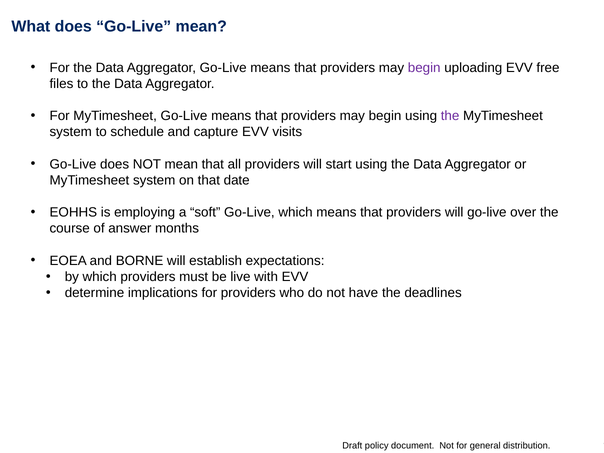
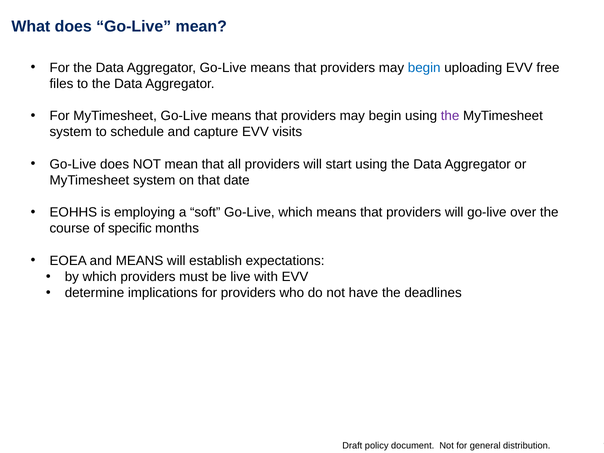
begin at (424, 68) colour: purple -> blue
answer: answer -> specific
and BORNE: BORNE -> MEANS
